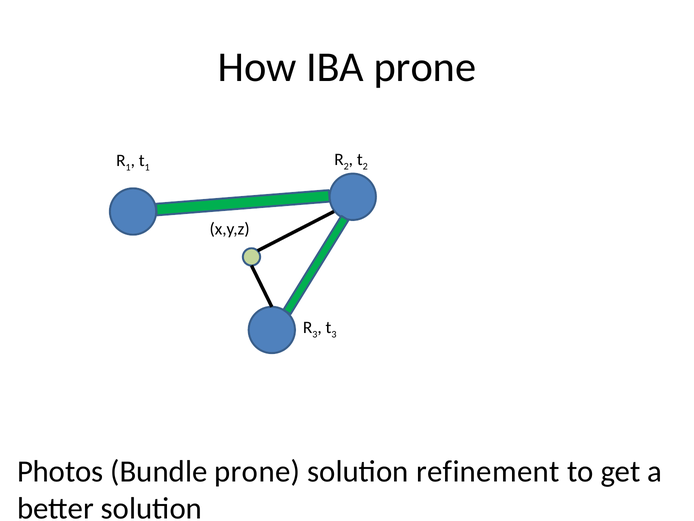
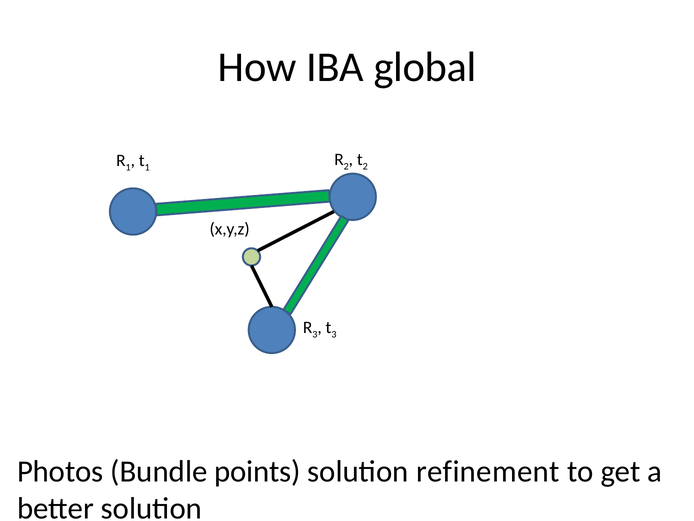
IBA prone: prone -> global
Bundle prone: prone -> points
